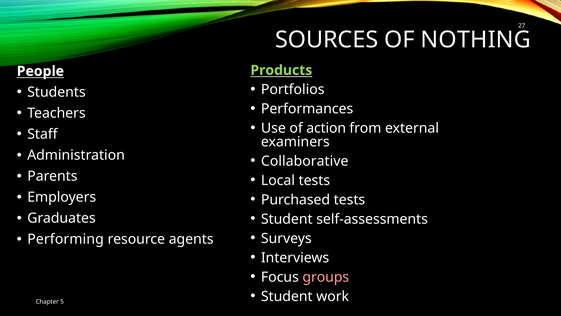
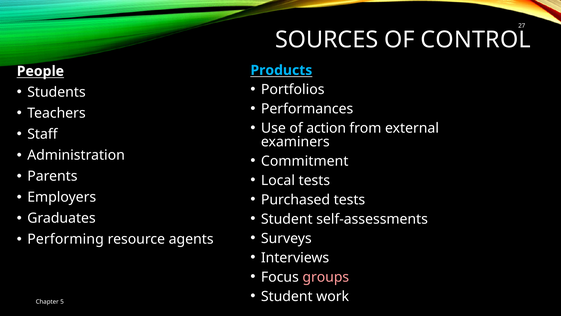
NOTHING: NOTHING -> CONTROL
Products colour: light green -> light blue
Collaborative: Collaborative -> Commitment
